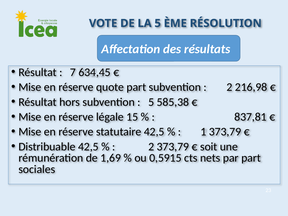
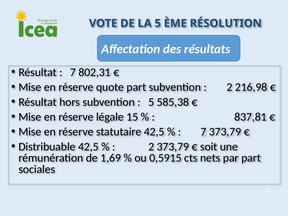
634,45: 634,45 -> 802,31
1 at (203, 132): 1 -> 7
